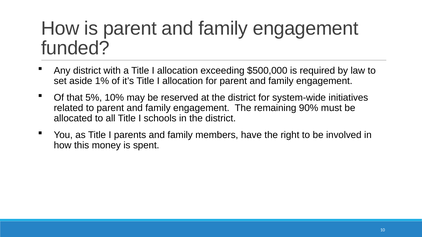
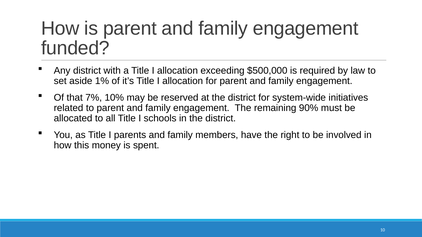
5%: 5% -> 7%
